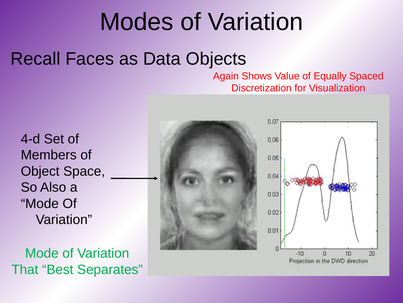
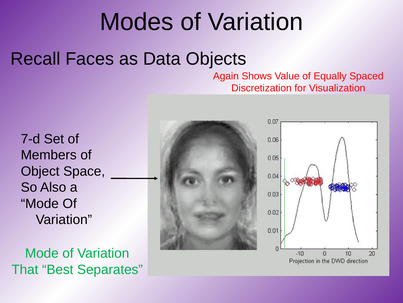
4-d: 4-d -> 7-d
